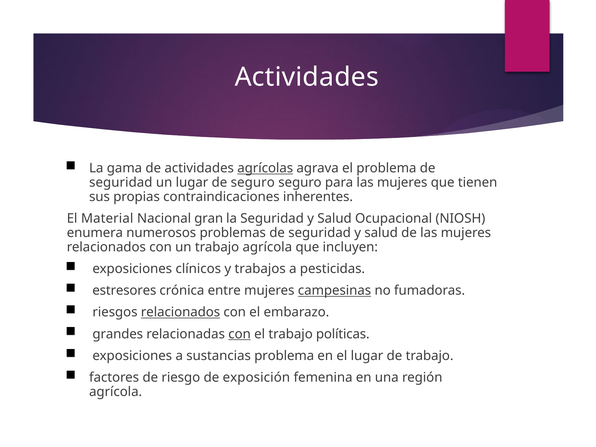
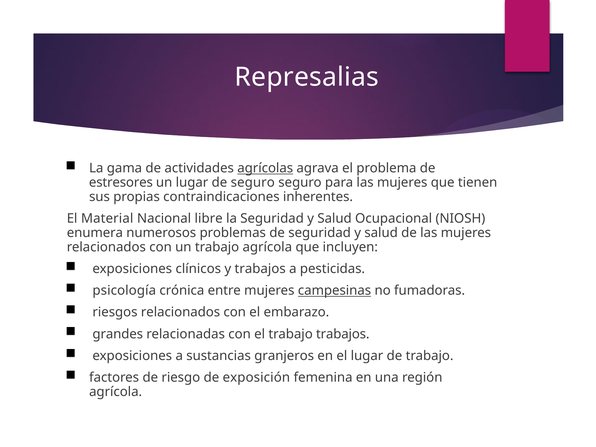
Actividades at (307, 77): Actividades -> Represalias
seguridad at (121, 183): seguridad -> estresores
gran: gran -> libre
estresores: estresores -> psicología
relacionados at (181, 312) underline: present -> none
con at (240, 334) underline: present -> none
trabajo políticas: políticas -> trabajos
sustancias problema: problema -> granjeros
